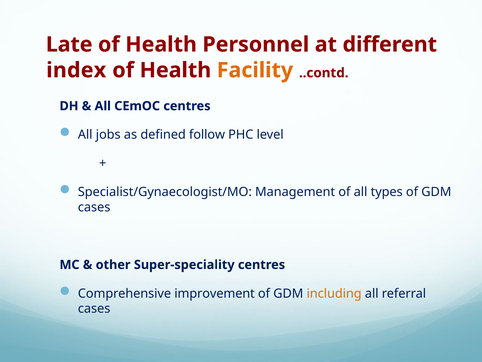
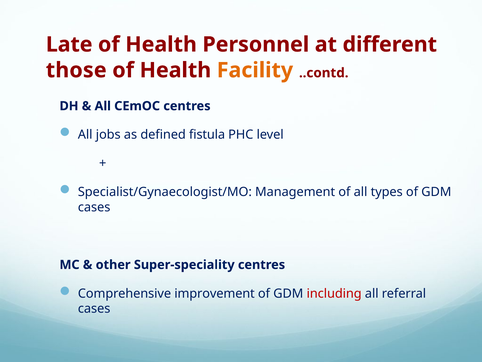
index: index -> those
follow: follow -> fistula
including colour: orange -> red
